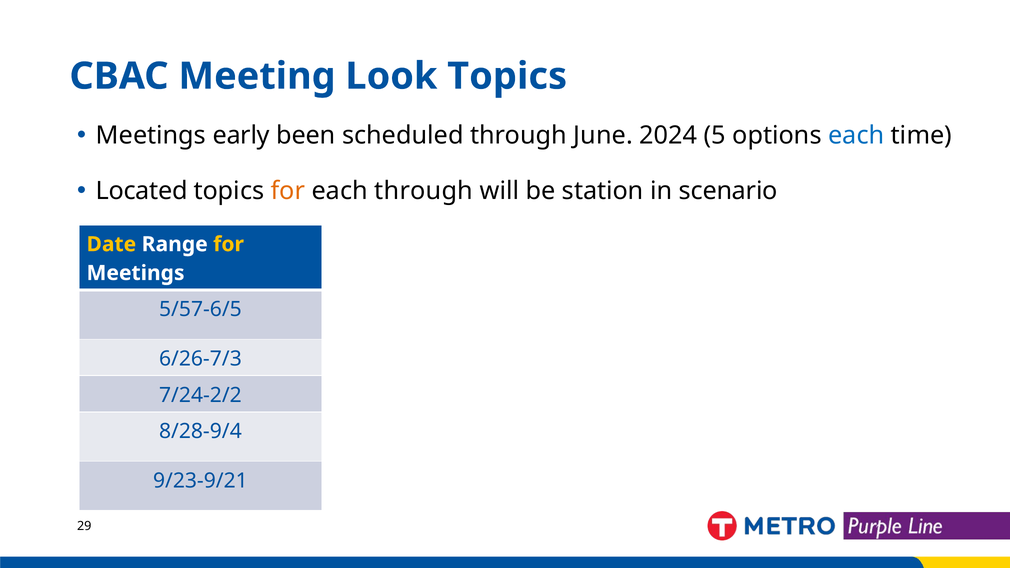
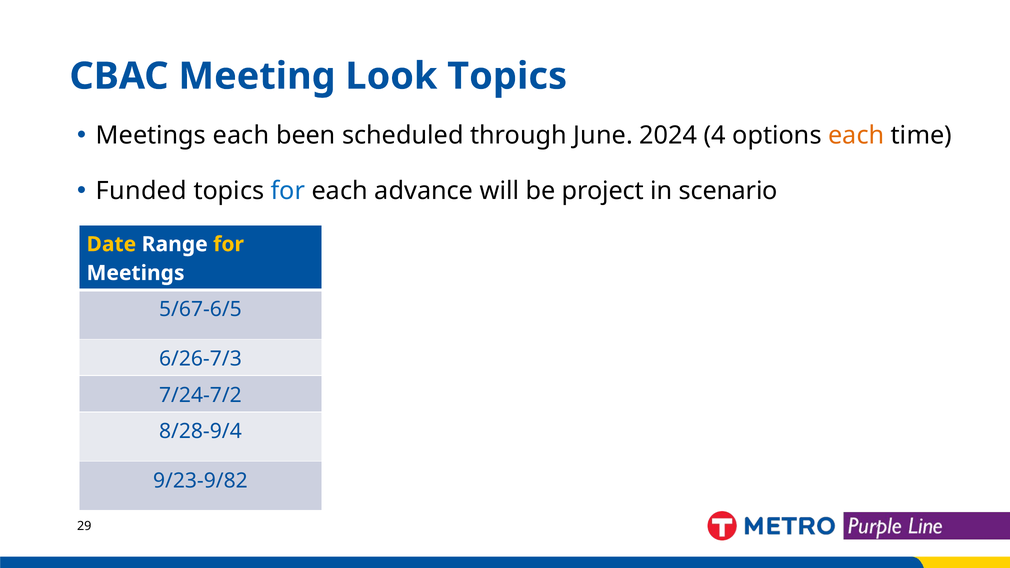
Meetings early: early -> each
5: 5 -> 4
each at (856, 135) colour: blue -> orange
Located: Located -> Funded
for at (288, 191) colour: orange -> blue
each through: through -> advance
station: station -> project
5/57-6/5: 5/57-6/5 -> 5/67-6/5
7/24-2/2: 7/24-2/2 -> 7/24-7/2
9/23-9/21: 9/23-9/21 -> 9/23-9/82
